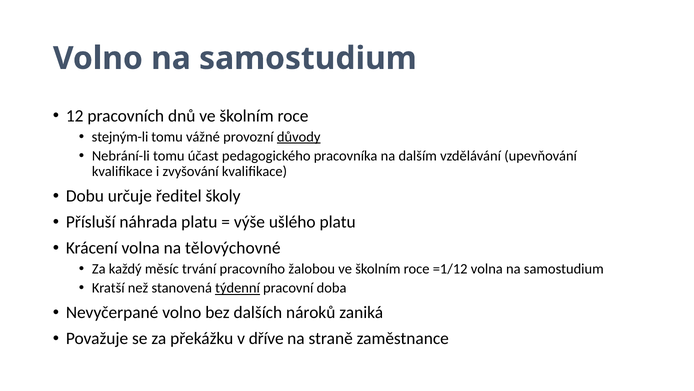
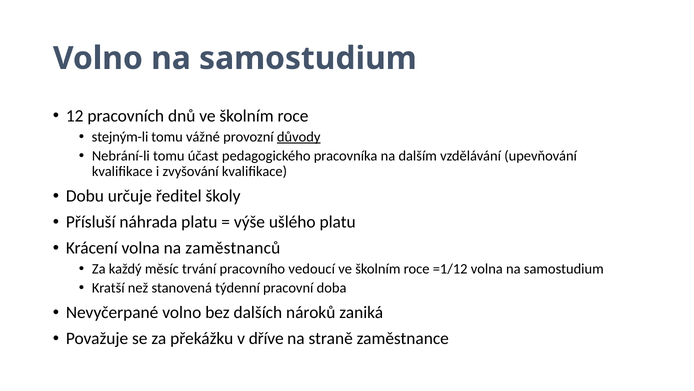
tělovýchovné: tělovýchovné -> zaměstnanců
žalobou: žalobou -> vedoucí
týdenní underline: present -> none
